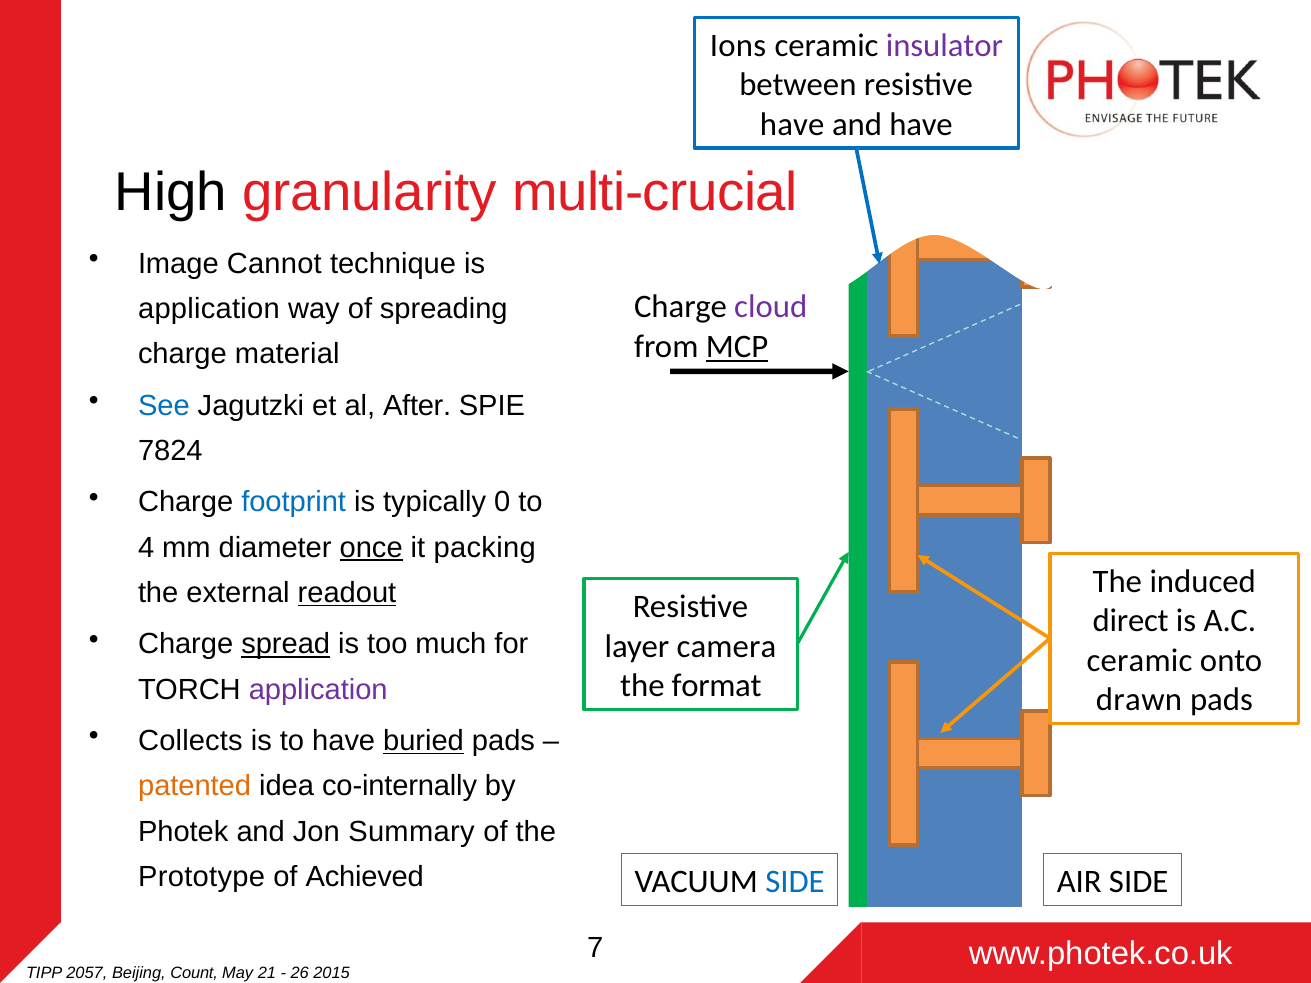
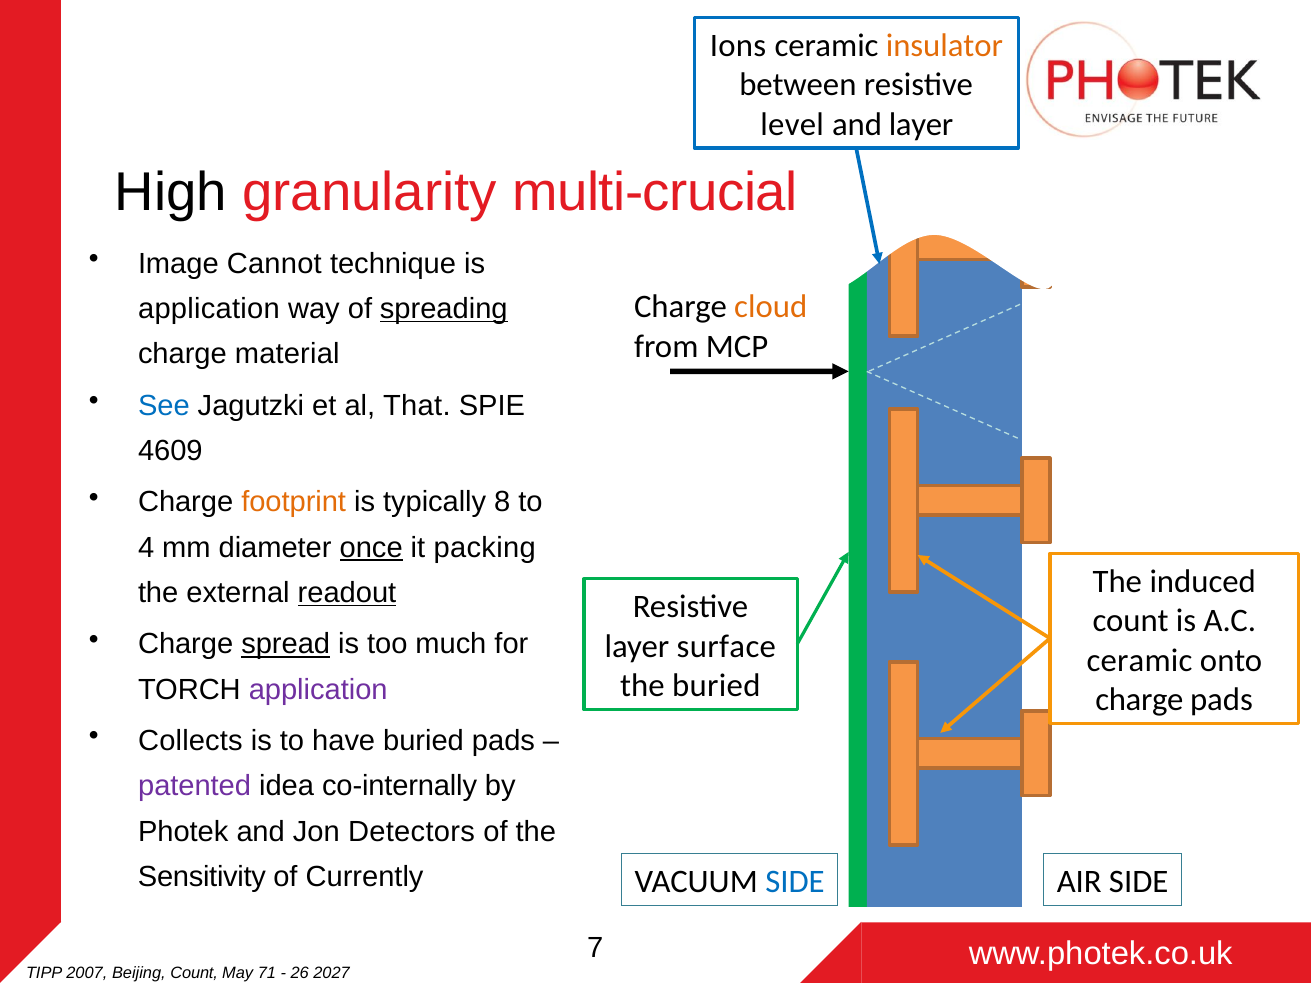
insulator colour: purple -> orange
have at (792, 124): have -> level
and have: have -> layer
cloud colour: purple -> orange
spreading underline: none -> present
MCP underline: present -> none
After: After -> That
7824: 7824 -> 4609
footprint colour: blue -> orange
0: 0 -> 8
direct at (1131, 621): direct -> count
camera: camera -> surface
the format: format -> buried
drawn at (1139, 700): drawn -> charge
buried at (424, 741) underline: present -> none
patented colour: orange -> purple
Summary: Summary -> Detectors
Prototype: Prototype -> Sensitivity
Achieved: Achieved -> Currently
2057: 2057 -> 2007
21: 21 -> 71
2015: 2015 -> 2027
